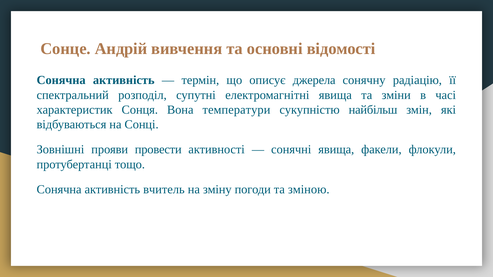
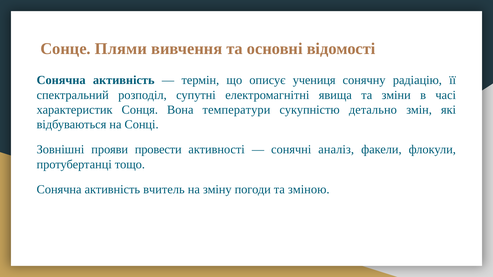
Андрій: Андрій -> Плями
джерела: джерела -> учениця
найбільш: найбільш -> детально
сонячні явища: явища -> аналіз
